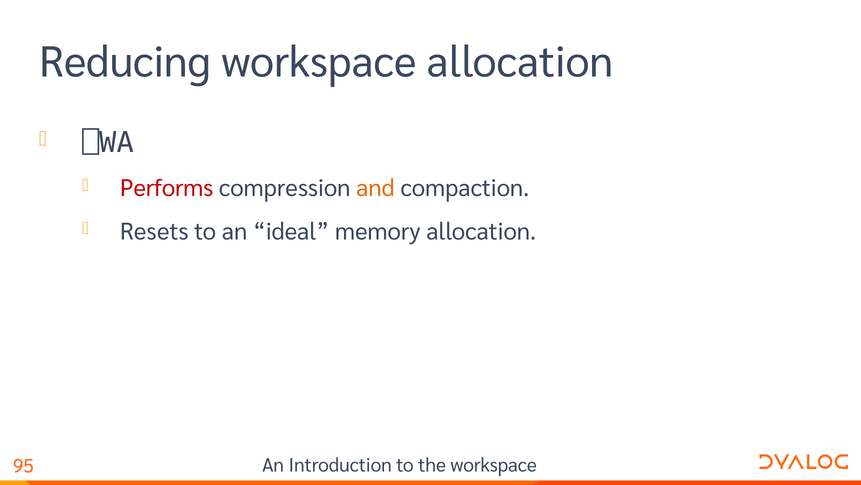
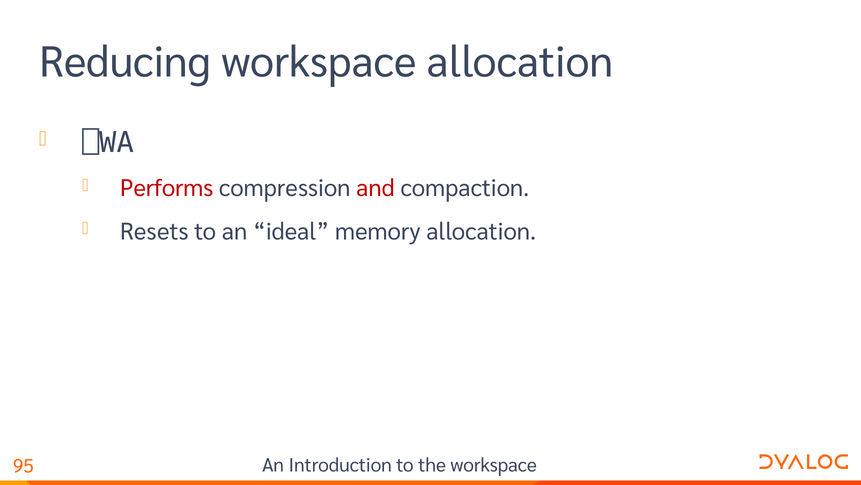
and colour: orange -> red
